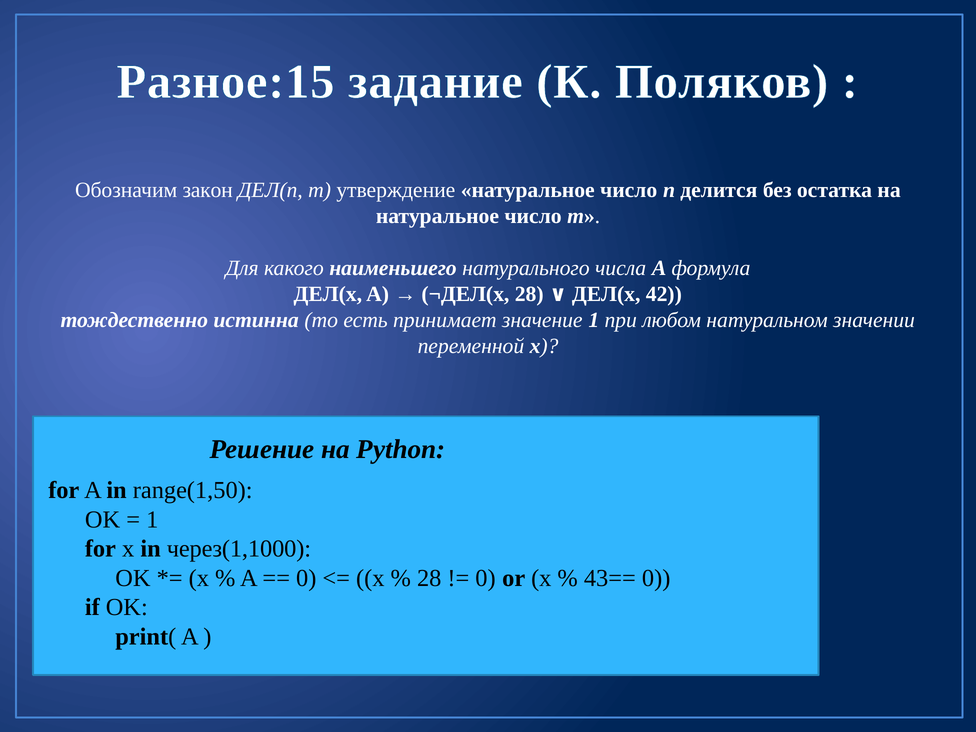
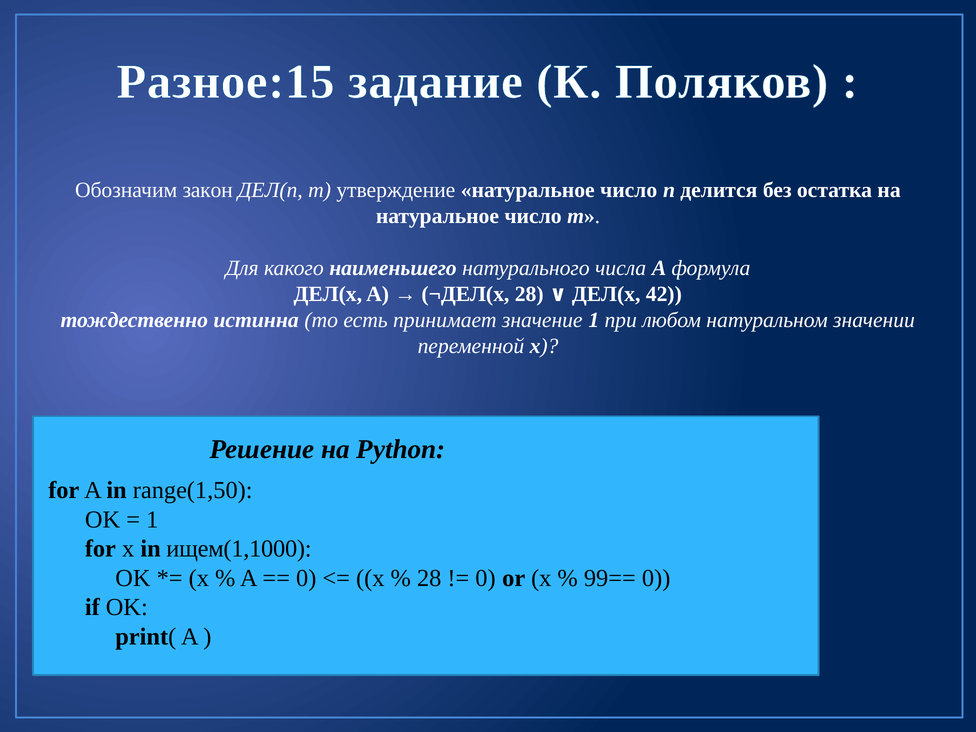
через(1,1000: через(1,1000 -> ищем(1,1000
43==: 43== -> 99==
